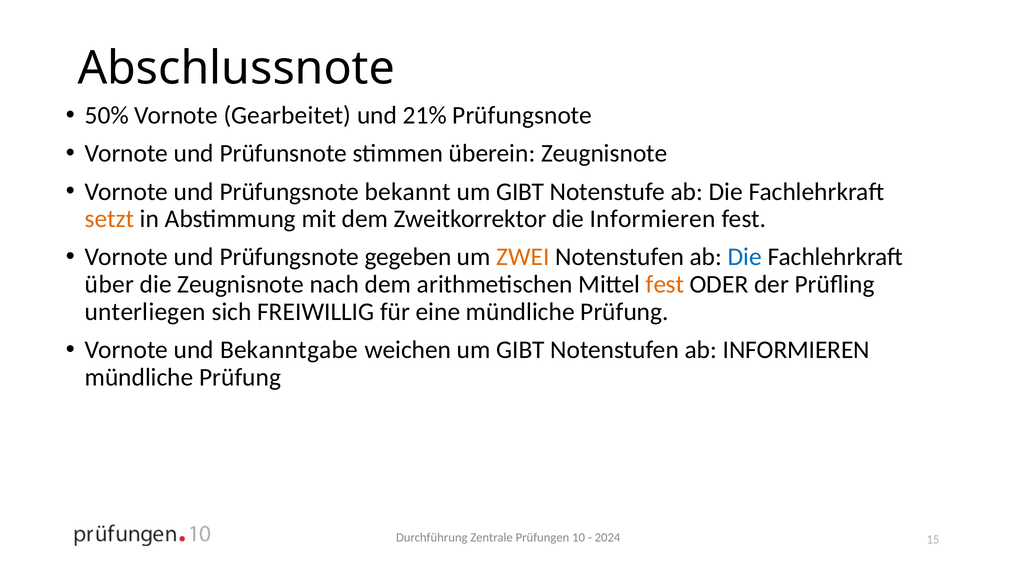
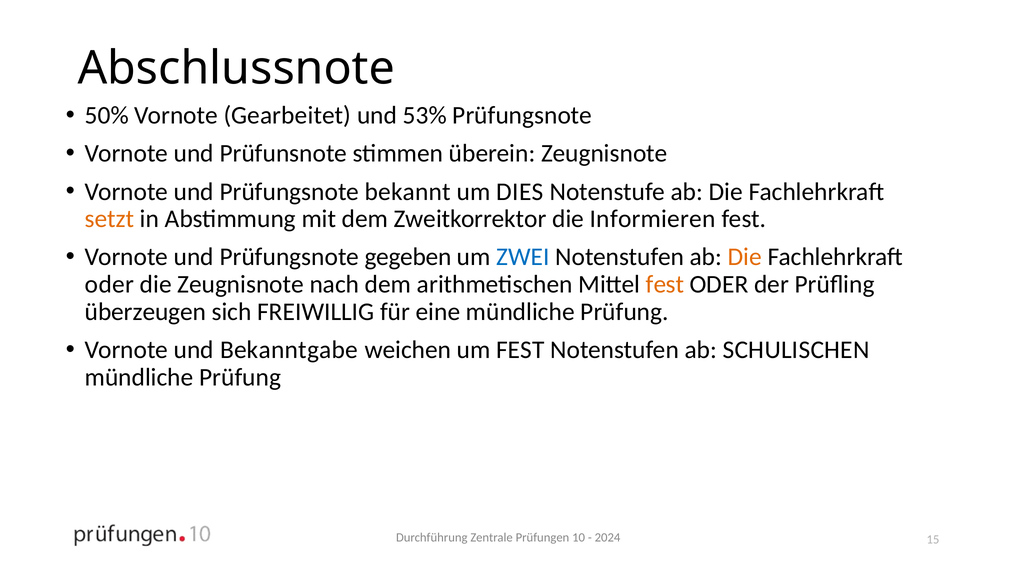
21%: 21% -> 53%
GIBT at (520, 192): GIBT -> DIES
ZWEI colour: orange -> blue
Die at (745, 257) colour: blue -> orange
über at (109, 285): über -> oder
unterliegen: unterliegen -> überzeugen
weichen um GIBT: GIBT -> FEST
ab INFORMIEREN: INFORMIEREN -> SCHULISCHEN
